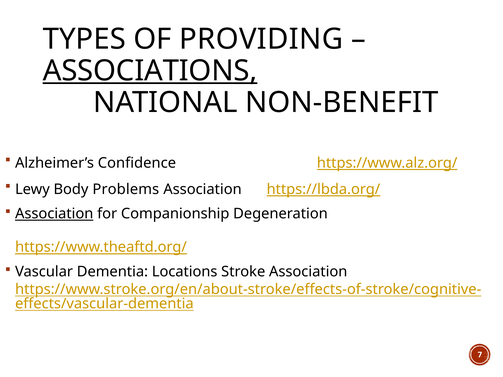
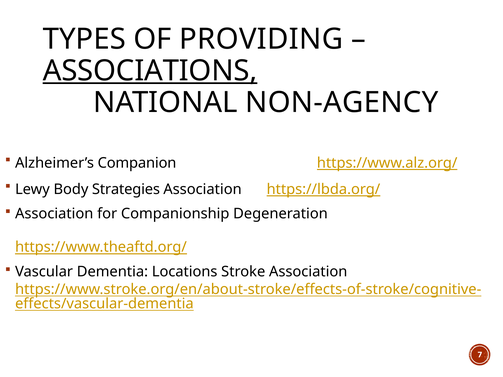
NON-BENEFIT: NON-BENEFIT -> NON-AGENCY
Confidence: Confidence -> Companion
Problems: Problems -> Strategies
Association at (54, 214) underline: present -> none
